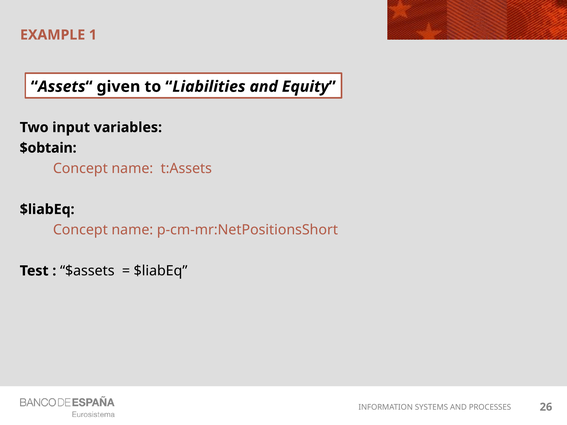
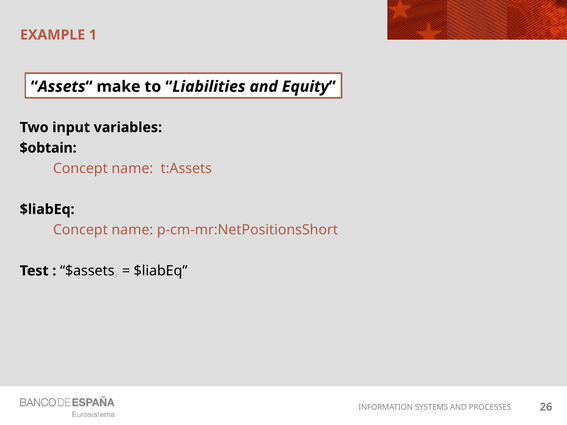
given: given -> make
